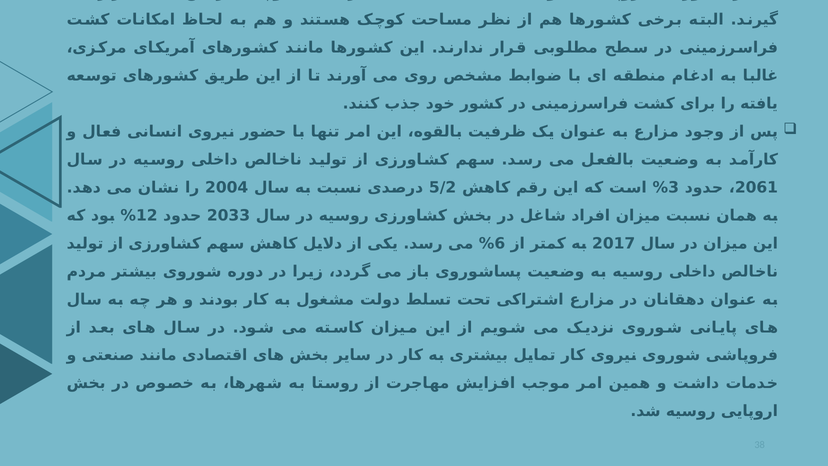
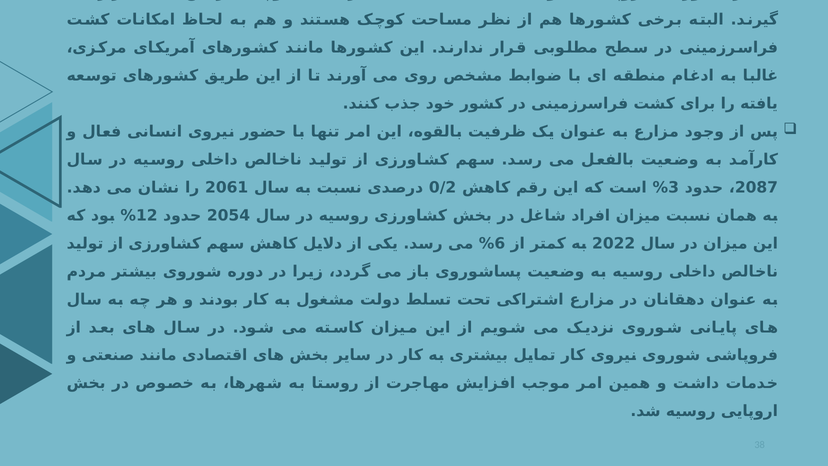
2004: 2004 -> 2061
5/2: 5/2 -> 0/2
2061: 2061 -> 2087
2033: 2033 -> 2054
2017: 2017 -> 2022
